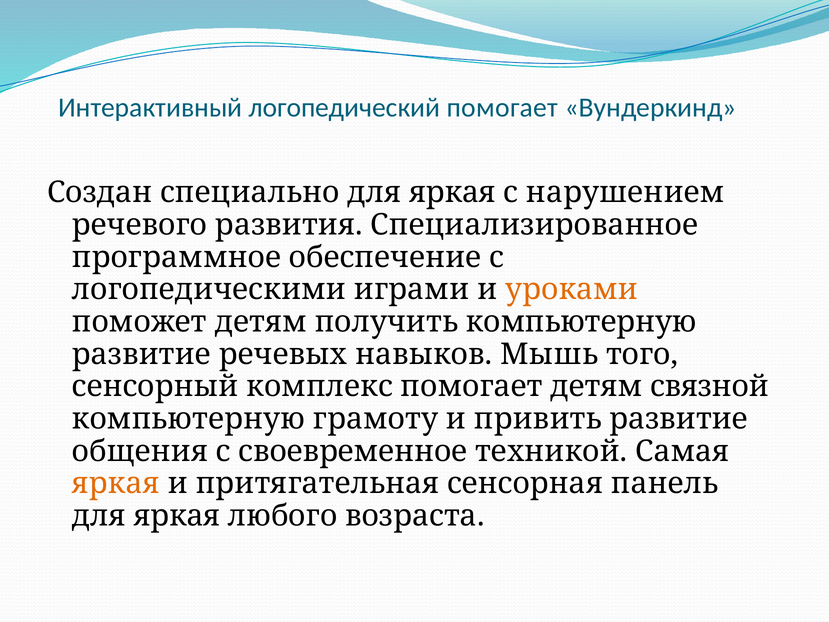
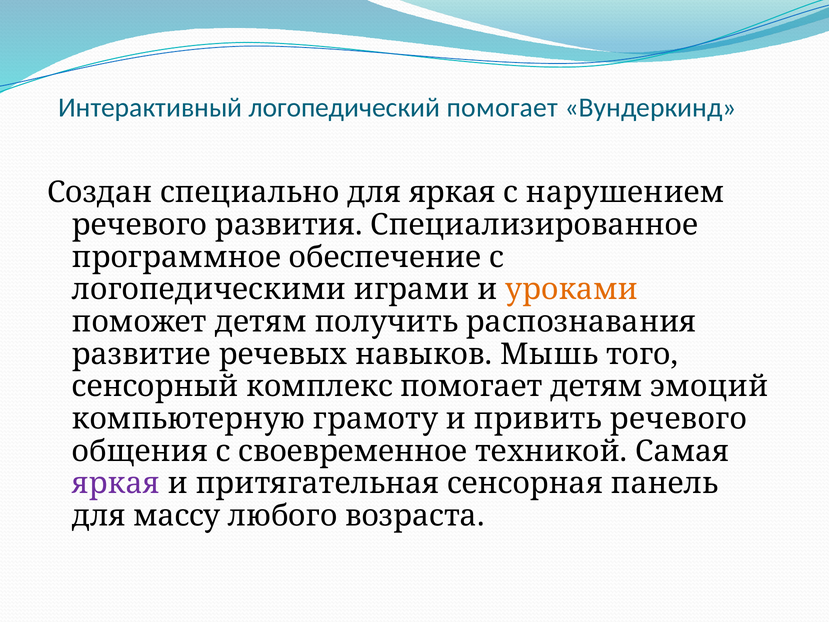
получить компьютерную: компьютерную -> распознавания
связной: связной -> эмоций
привить развитие: развитие -> речевого
яркая at (116, 483) colour: orange -> purple
яркая at (177, 516): яркая -> массу
